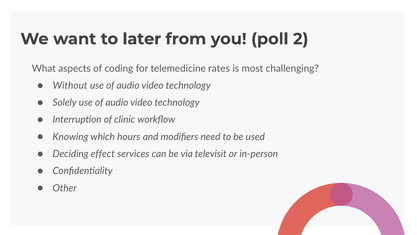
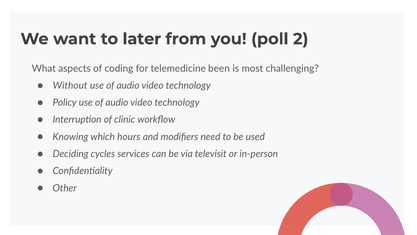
rates: rates -> been
Solely: Solely -> Policy
effect: effect -> cycles
